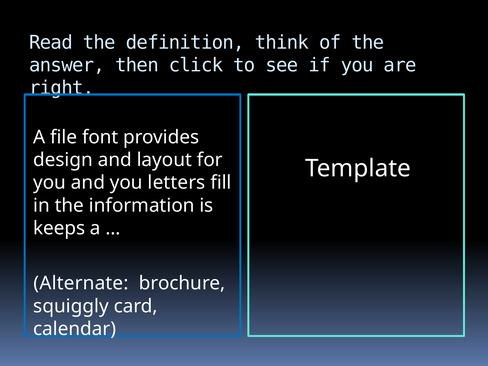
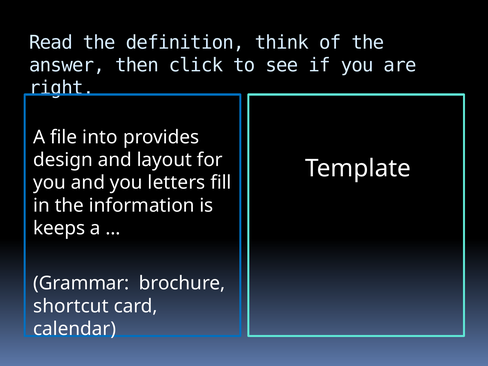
font: font -> into
Alternate: Alternate -> Grammar
squiggly: squiggly -> shortcut
